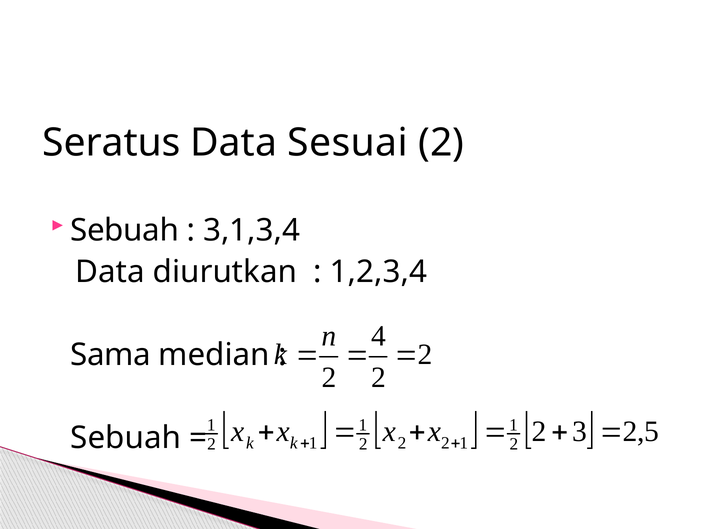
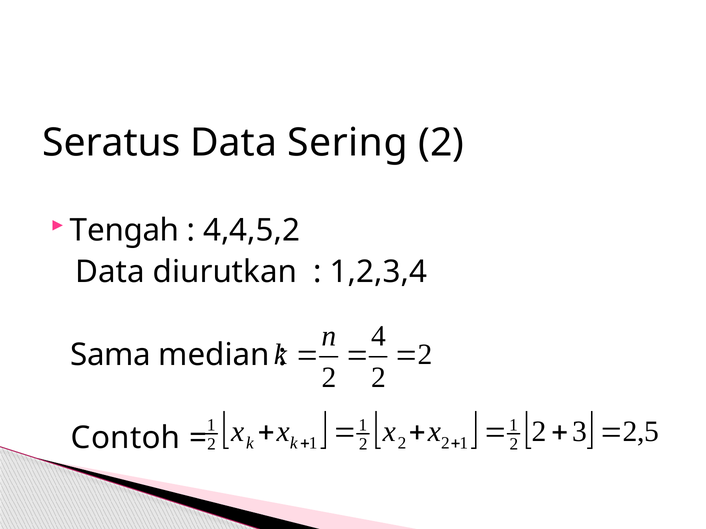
Sesuai: Sesuai -> Sering
Sebuah at (125, 230): Sebuah -> Tengah
3,1,3,4: 3,1,3,4 -> 4,4,5,2
Sebuah at (126, 438): Sebuah -> Contoh
